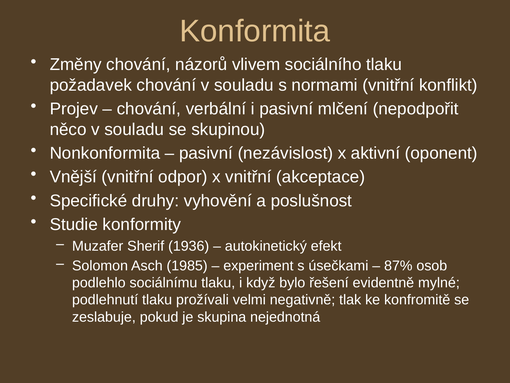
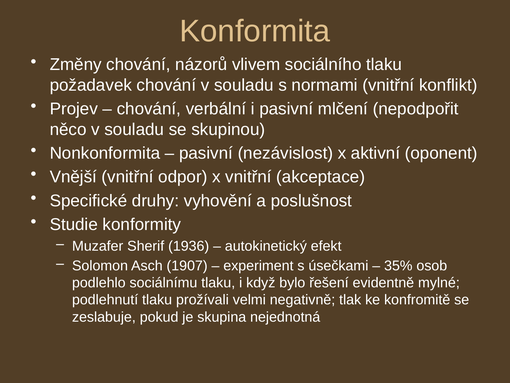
1985: 1985 -> 1907
87%: 87% -> 35%
